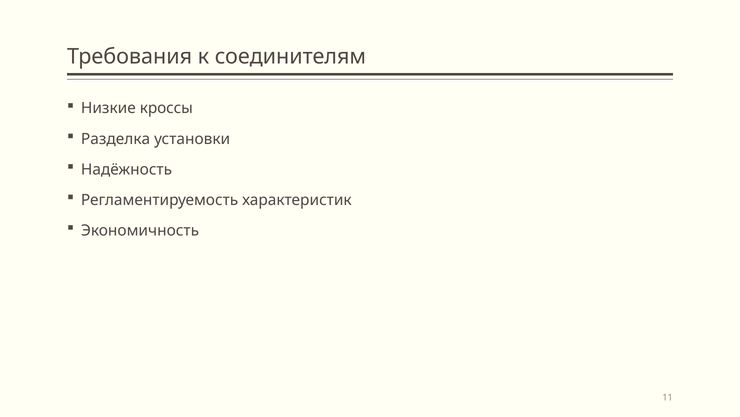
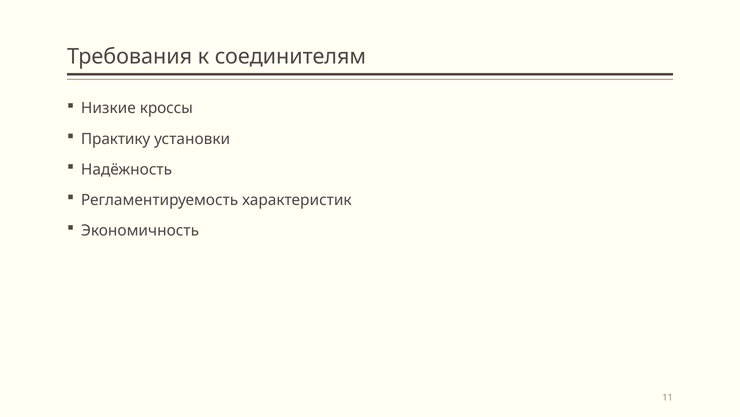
Разделка: Разделка -> Практику
